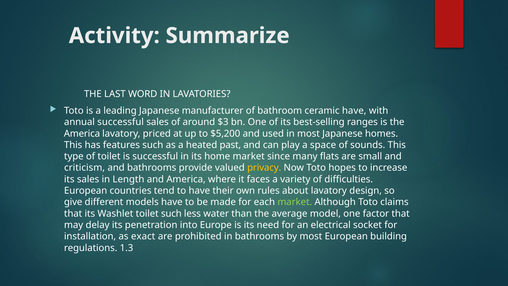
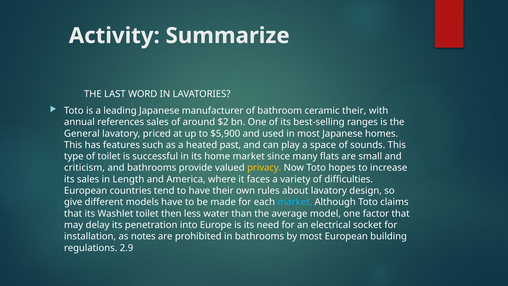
ceramic have: have -> their
annual successful: successful -> references
$3: $3 -> $2
America at (82, 133): America -> General
$5,200: $5,200 -> $5,900
market at (295, 202) colour: light green -> light blue
toilet such: such -> then
exact: exact -> notes
1.3: 1.3 -> 2.9
